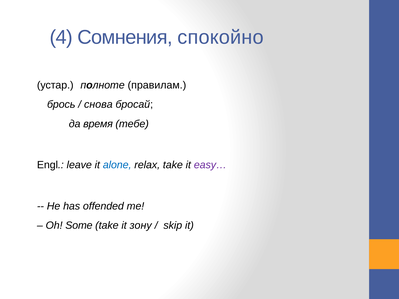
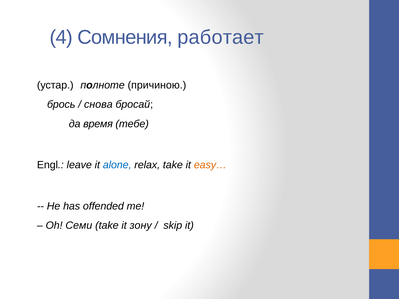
спокойно: спокойно -> работает
правилам: правилам -> причиною
easy… colour: purple -> orange
Some: Some -> Семи
